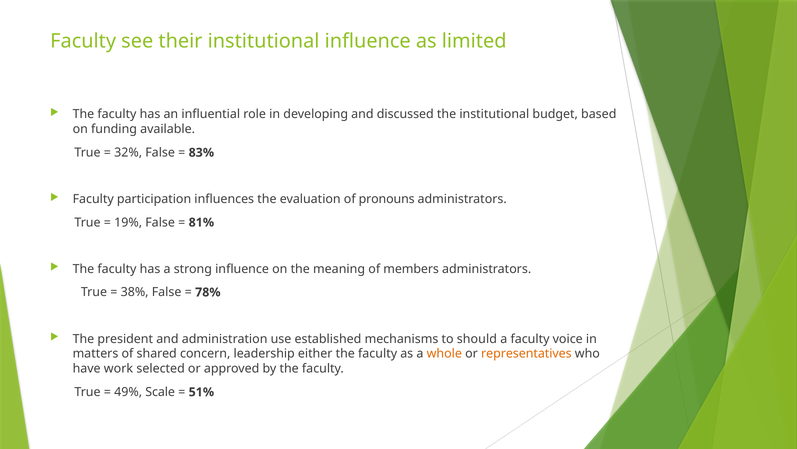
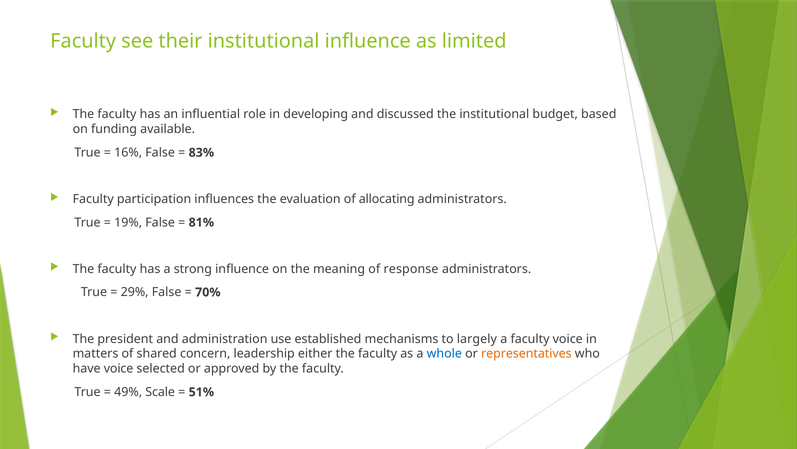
32%: 32% -> 16%
pronouns: pronouns -> allocating
members: members -> response
38%: 38% -> 29%
78%: 78% -> 70%
should: should -> largely
whole colour: orange -> blue
have work: work -> voice
